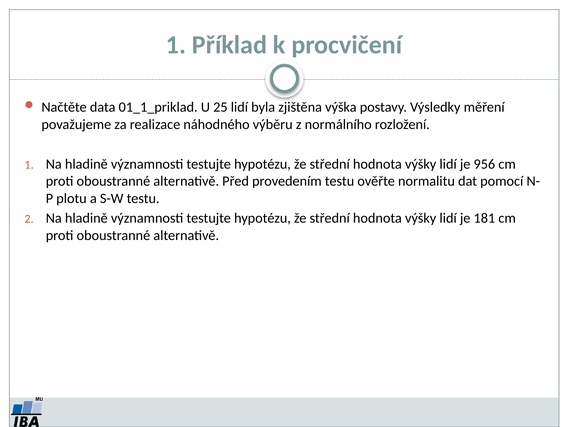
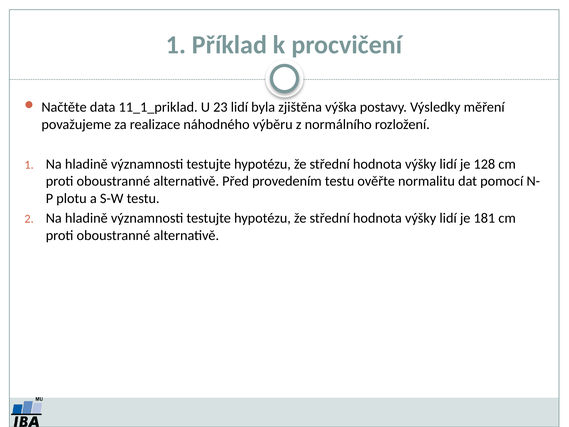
01_1_priklad: 01_1_priklad -> 11_1_priklad
25: 25 -> 23
956: 956 -> 128
